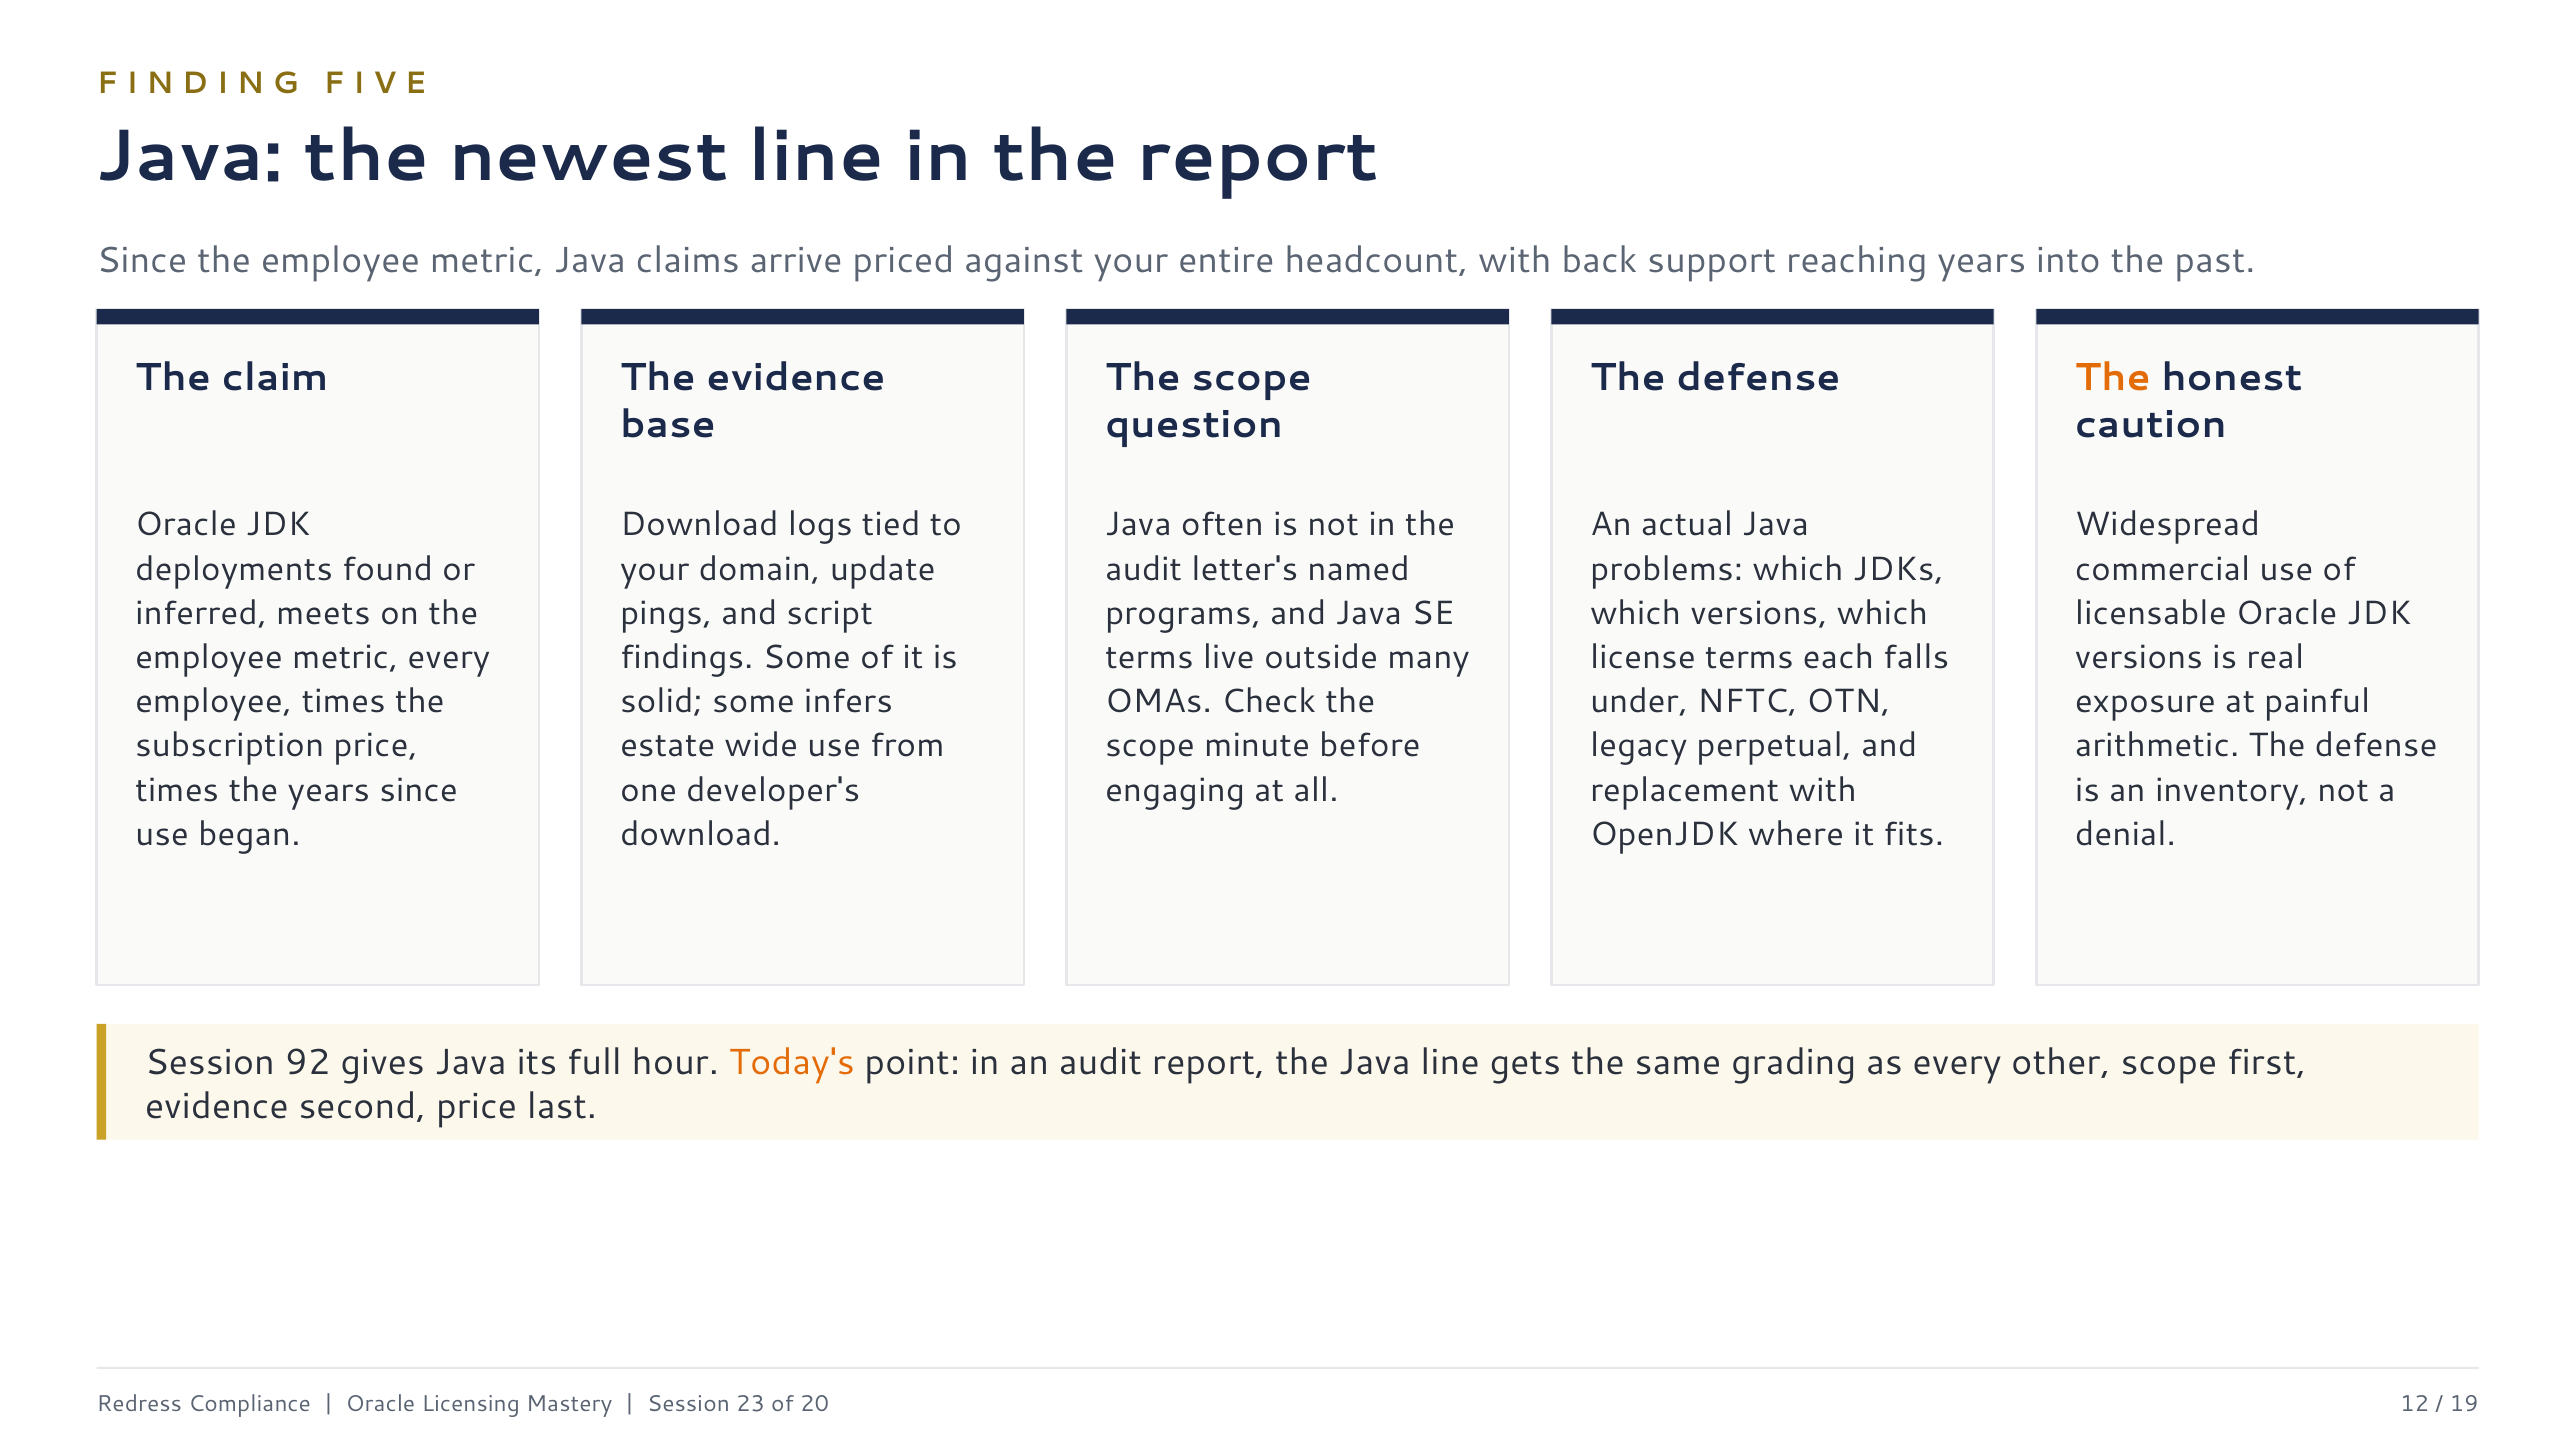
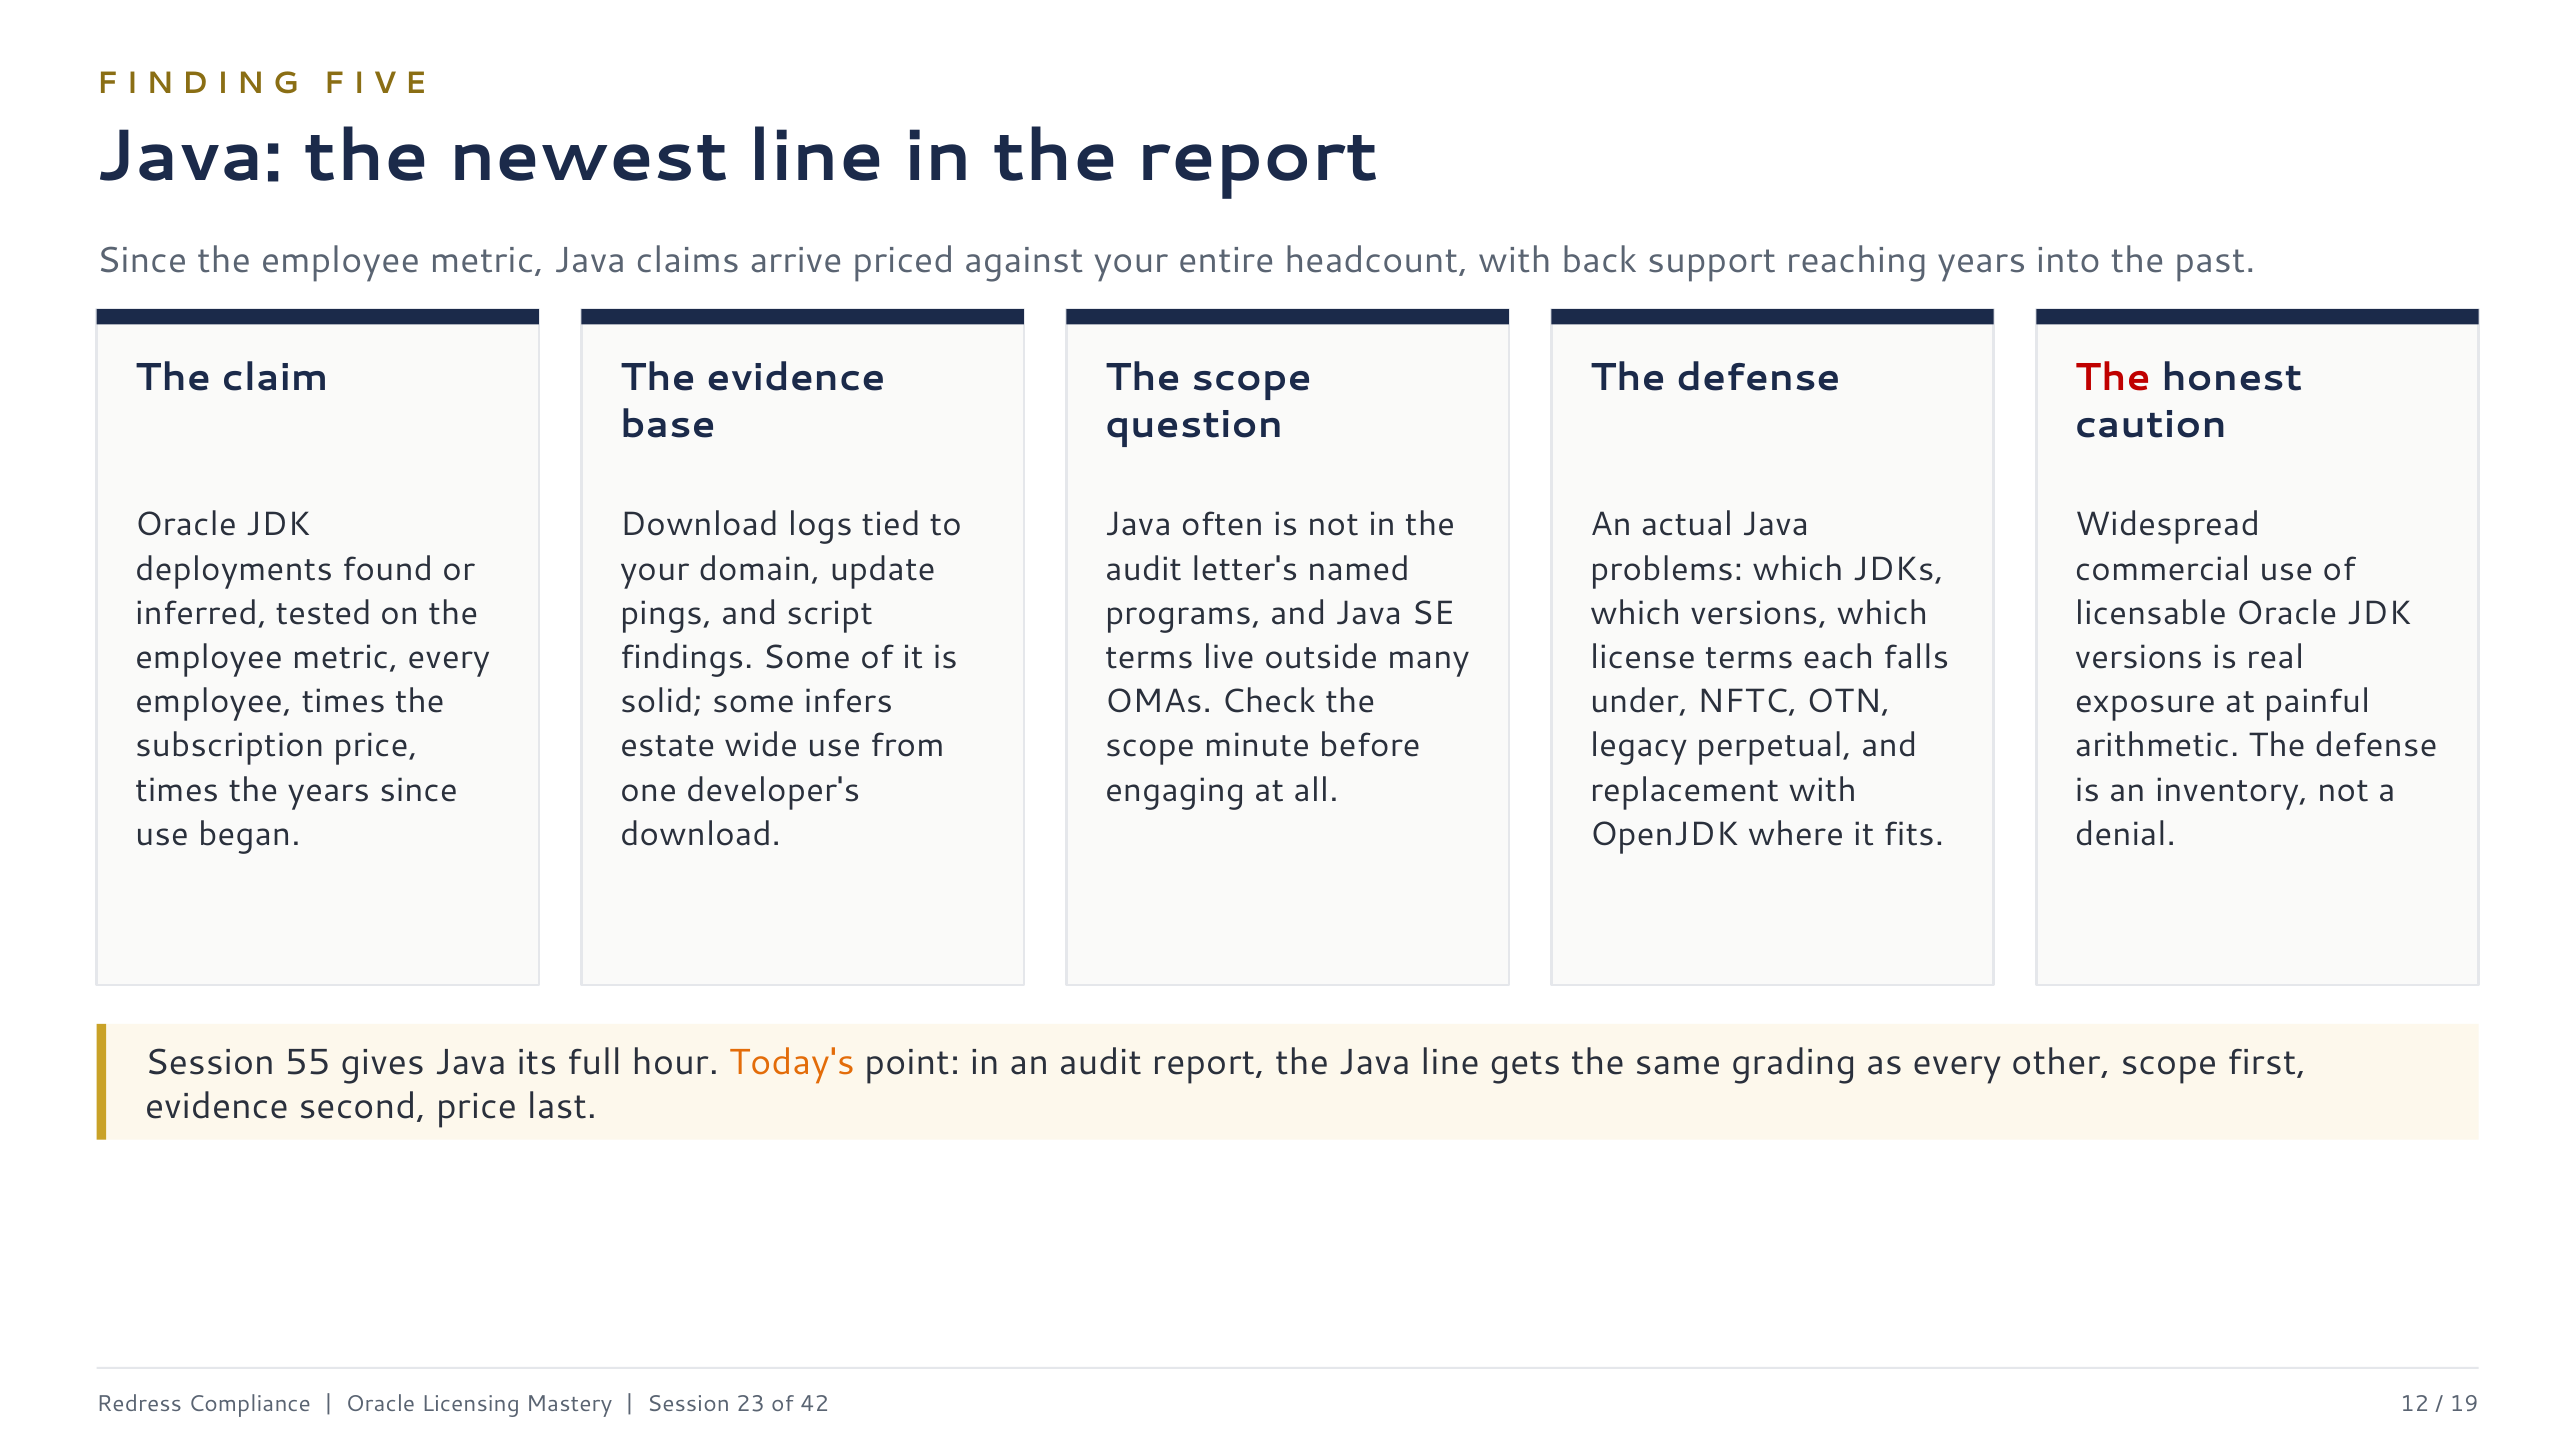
The at (2113, 378) colour: orange -> red
meets: meets -> tested
92: 92 -> 55
20: 20 -> 42
